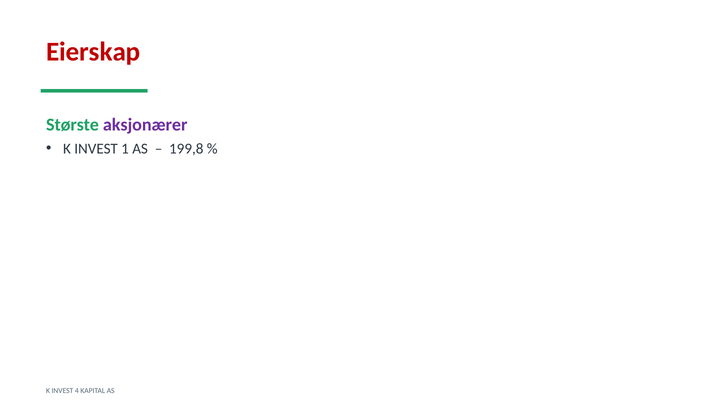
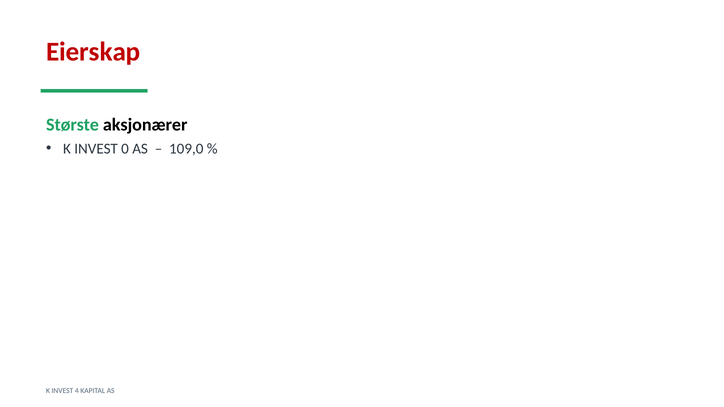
aksjonærer colour: purple -> black
1: 1 -> 0
199,8: 199,8 -> 109,0
